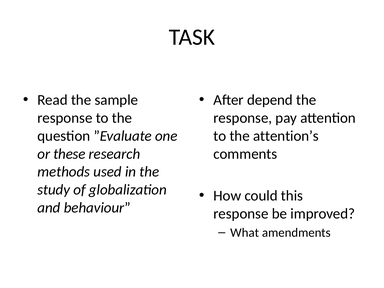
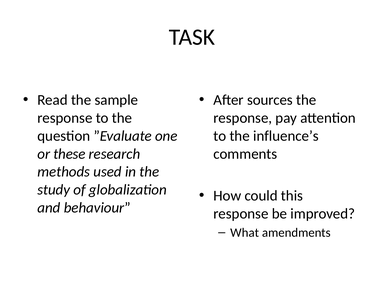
depend: depend -> sources
attention’s: attention’s -> influence’s
